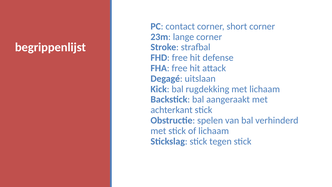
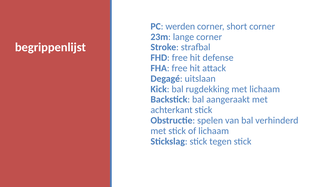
contact: contact -> werden
